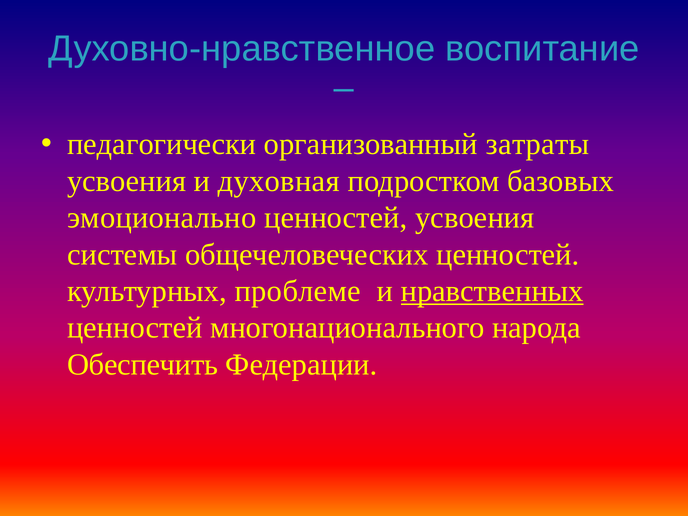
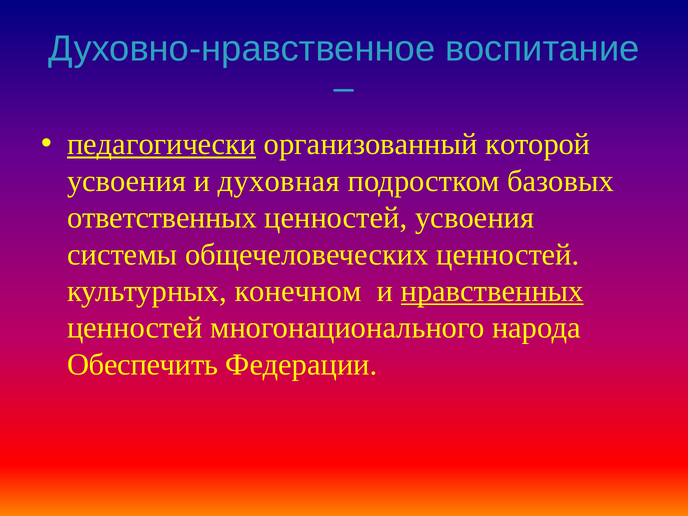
педагогически underline: none -> present
затраты: затраты -> которой
эмоционально: эмоционально -> ответственных
проблеме: проблеме -> конечном
